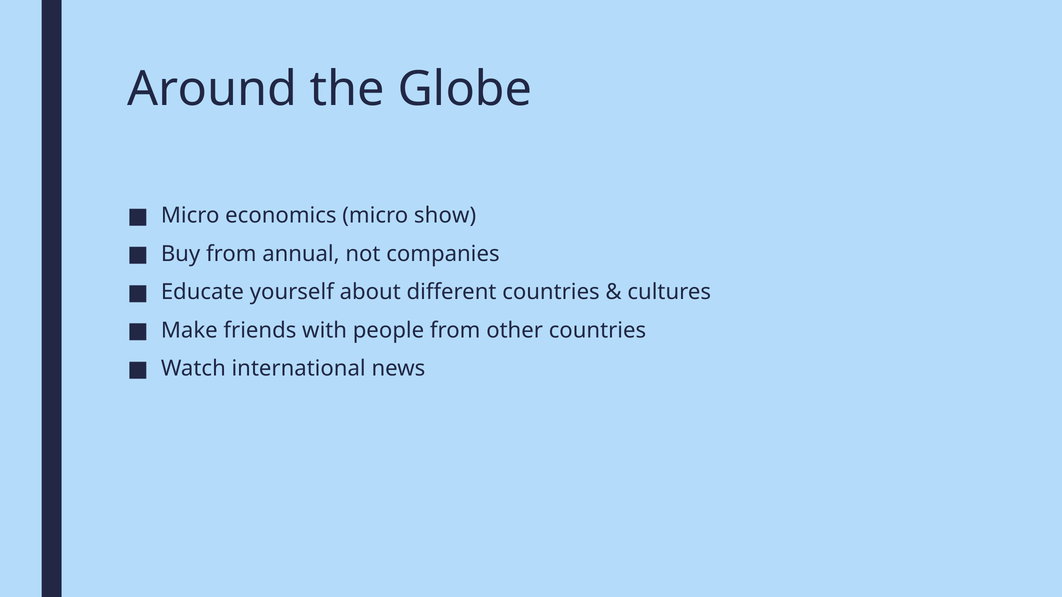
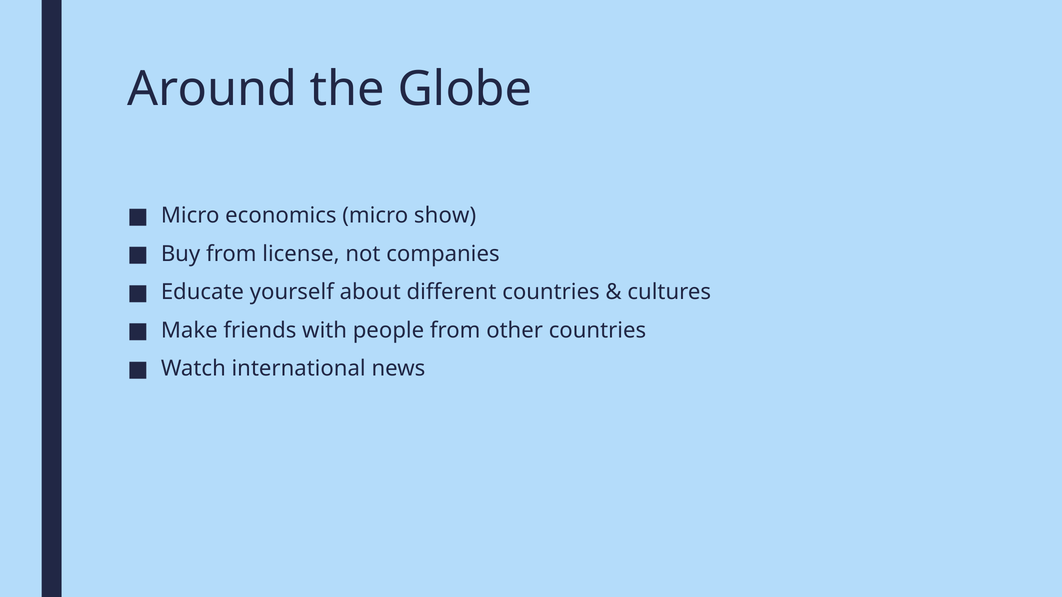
annual: annual -> license
